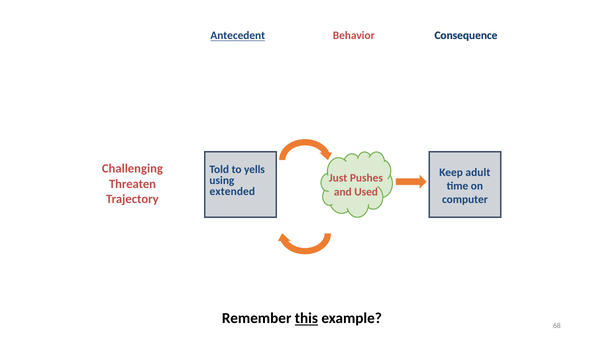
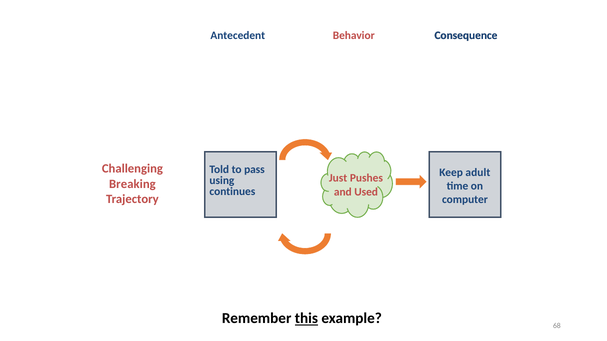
Antecedent underline: present -> none
yells: yells -> pass
Threaten: Threaten -> Breaking
extended: extended -> continues
